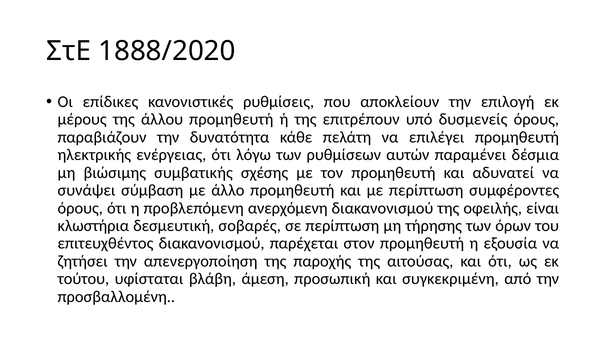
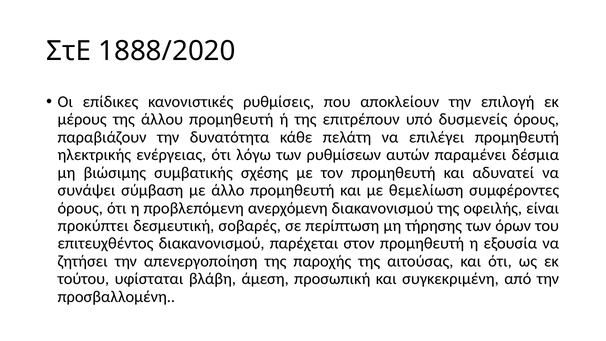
με περίπτωση: περίπτωση -> θεμελίωση
κλωστήρια: κλωστήρια -> προκύπτει
